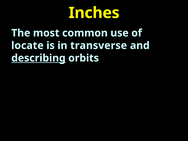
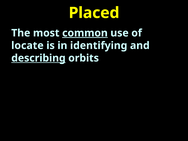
Inches: Inches -> Placed
common underline: none -> present
transverse: transverse -> identifying
